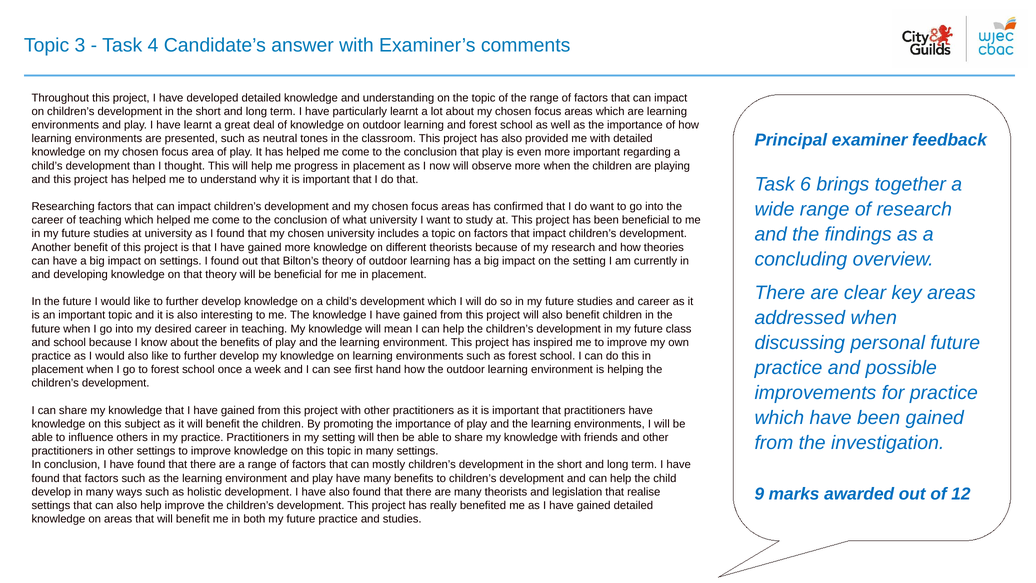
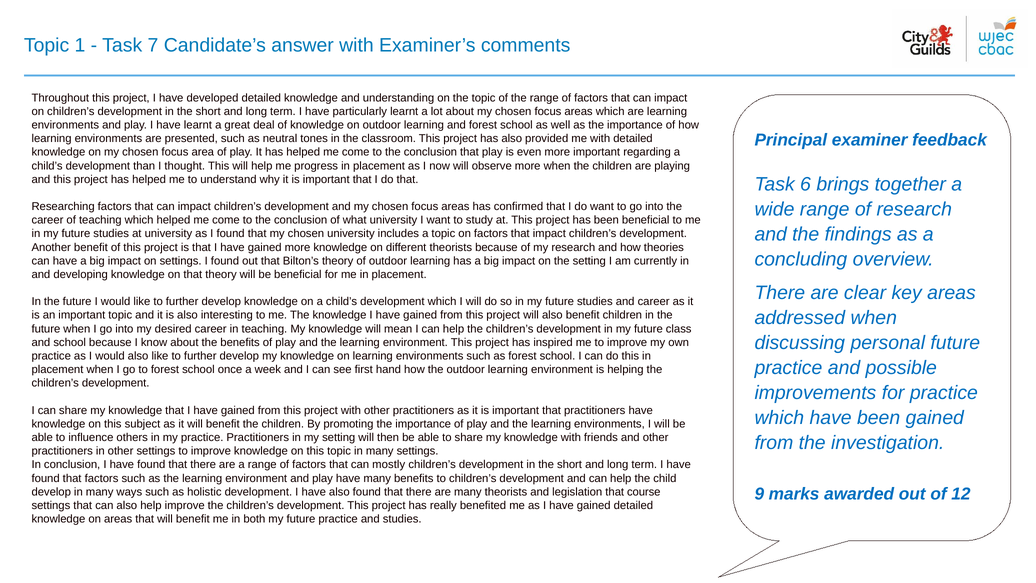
3: 3 -> 1
4: 4 -> 7
realise: realise -> course
